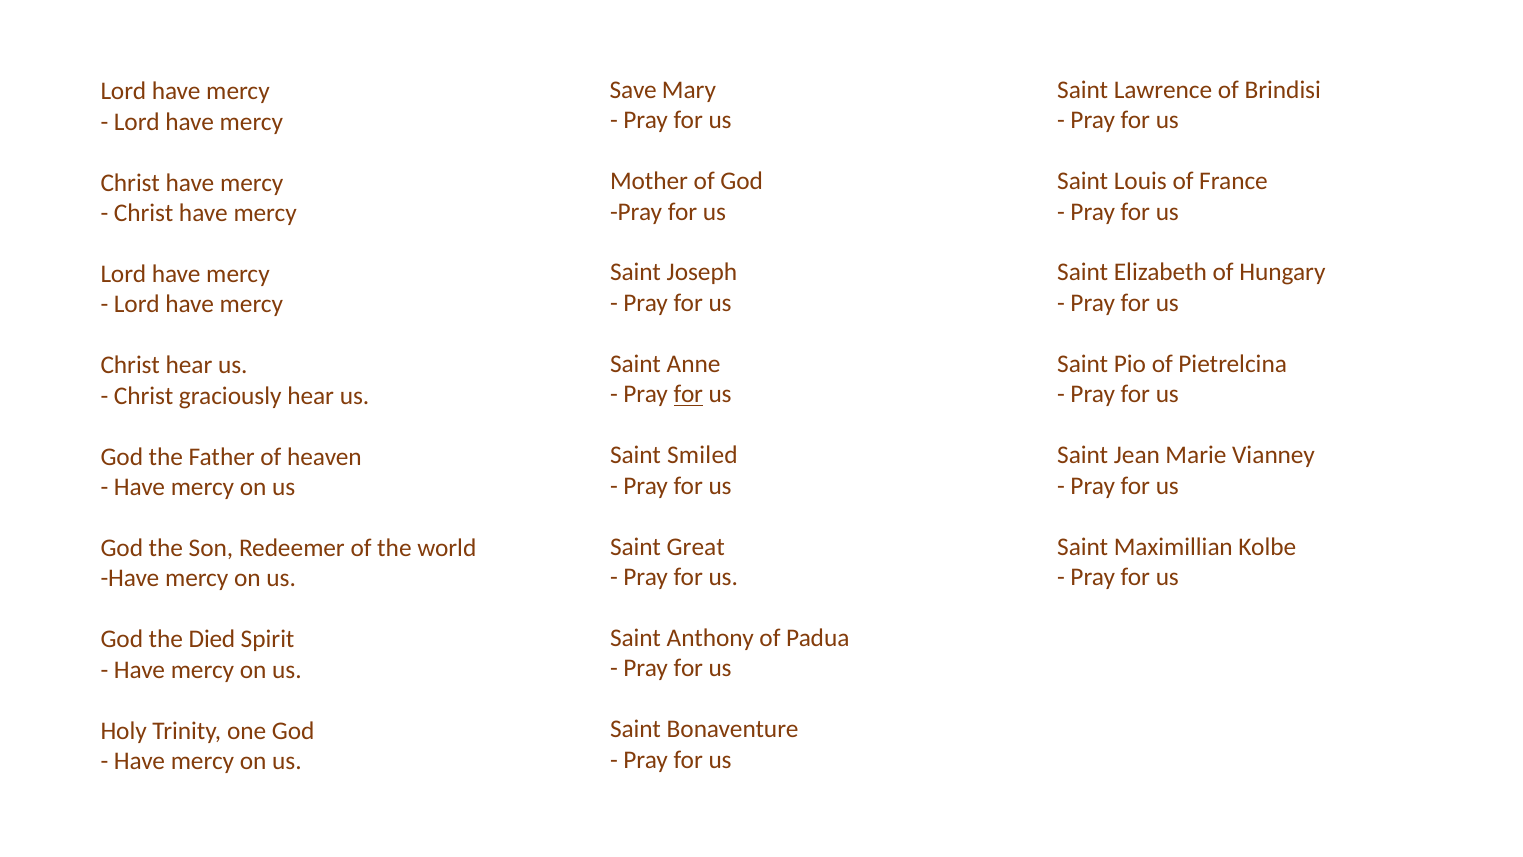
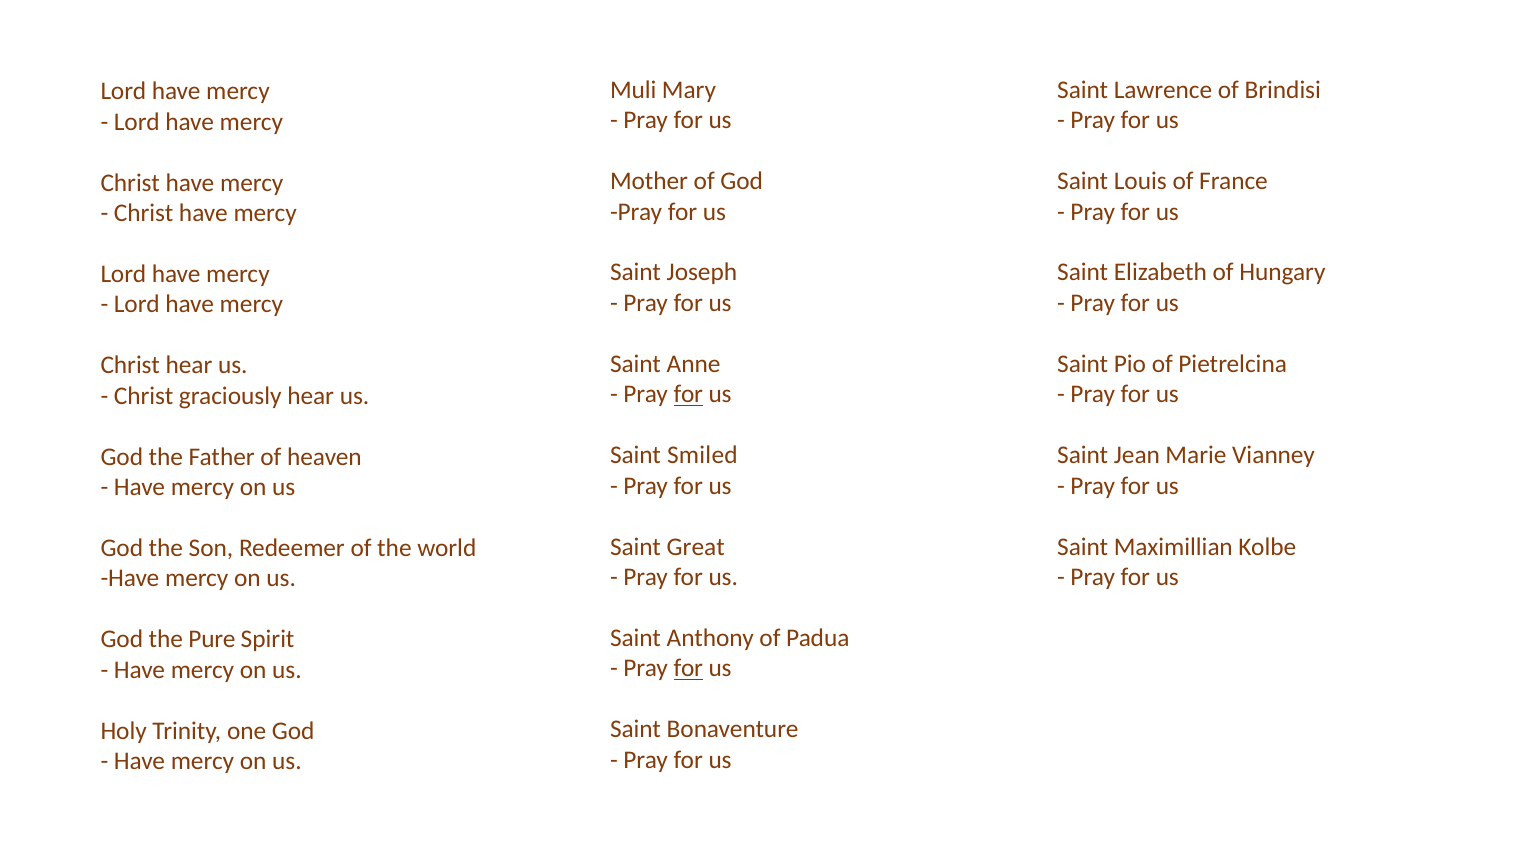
Save: Save -> Muli
Died: Died -> Pure
for at (688, 668) underline: none -> present
